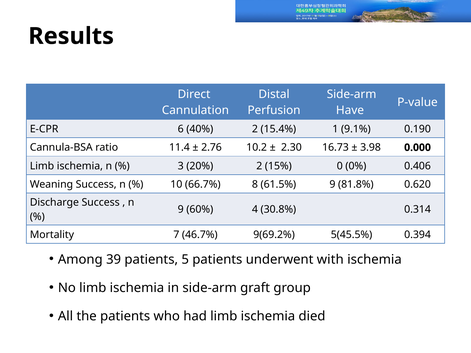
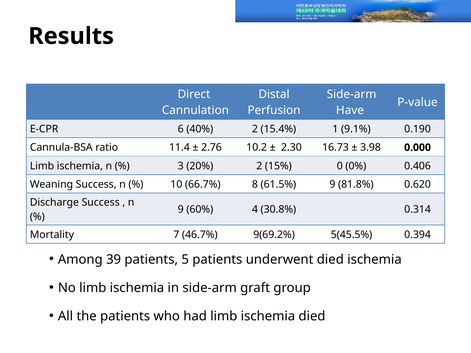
underwent with: with -> died
